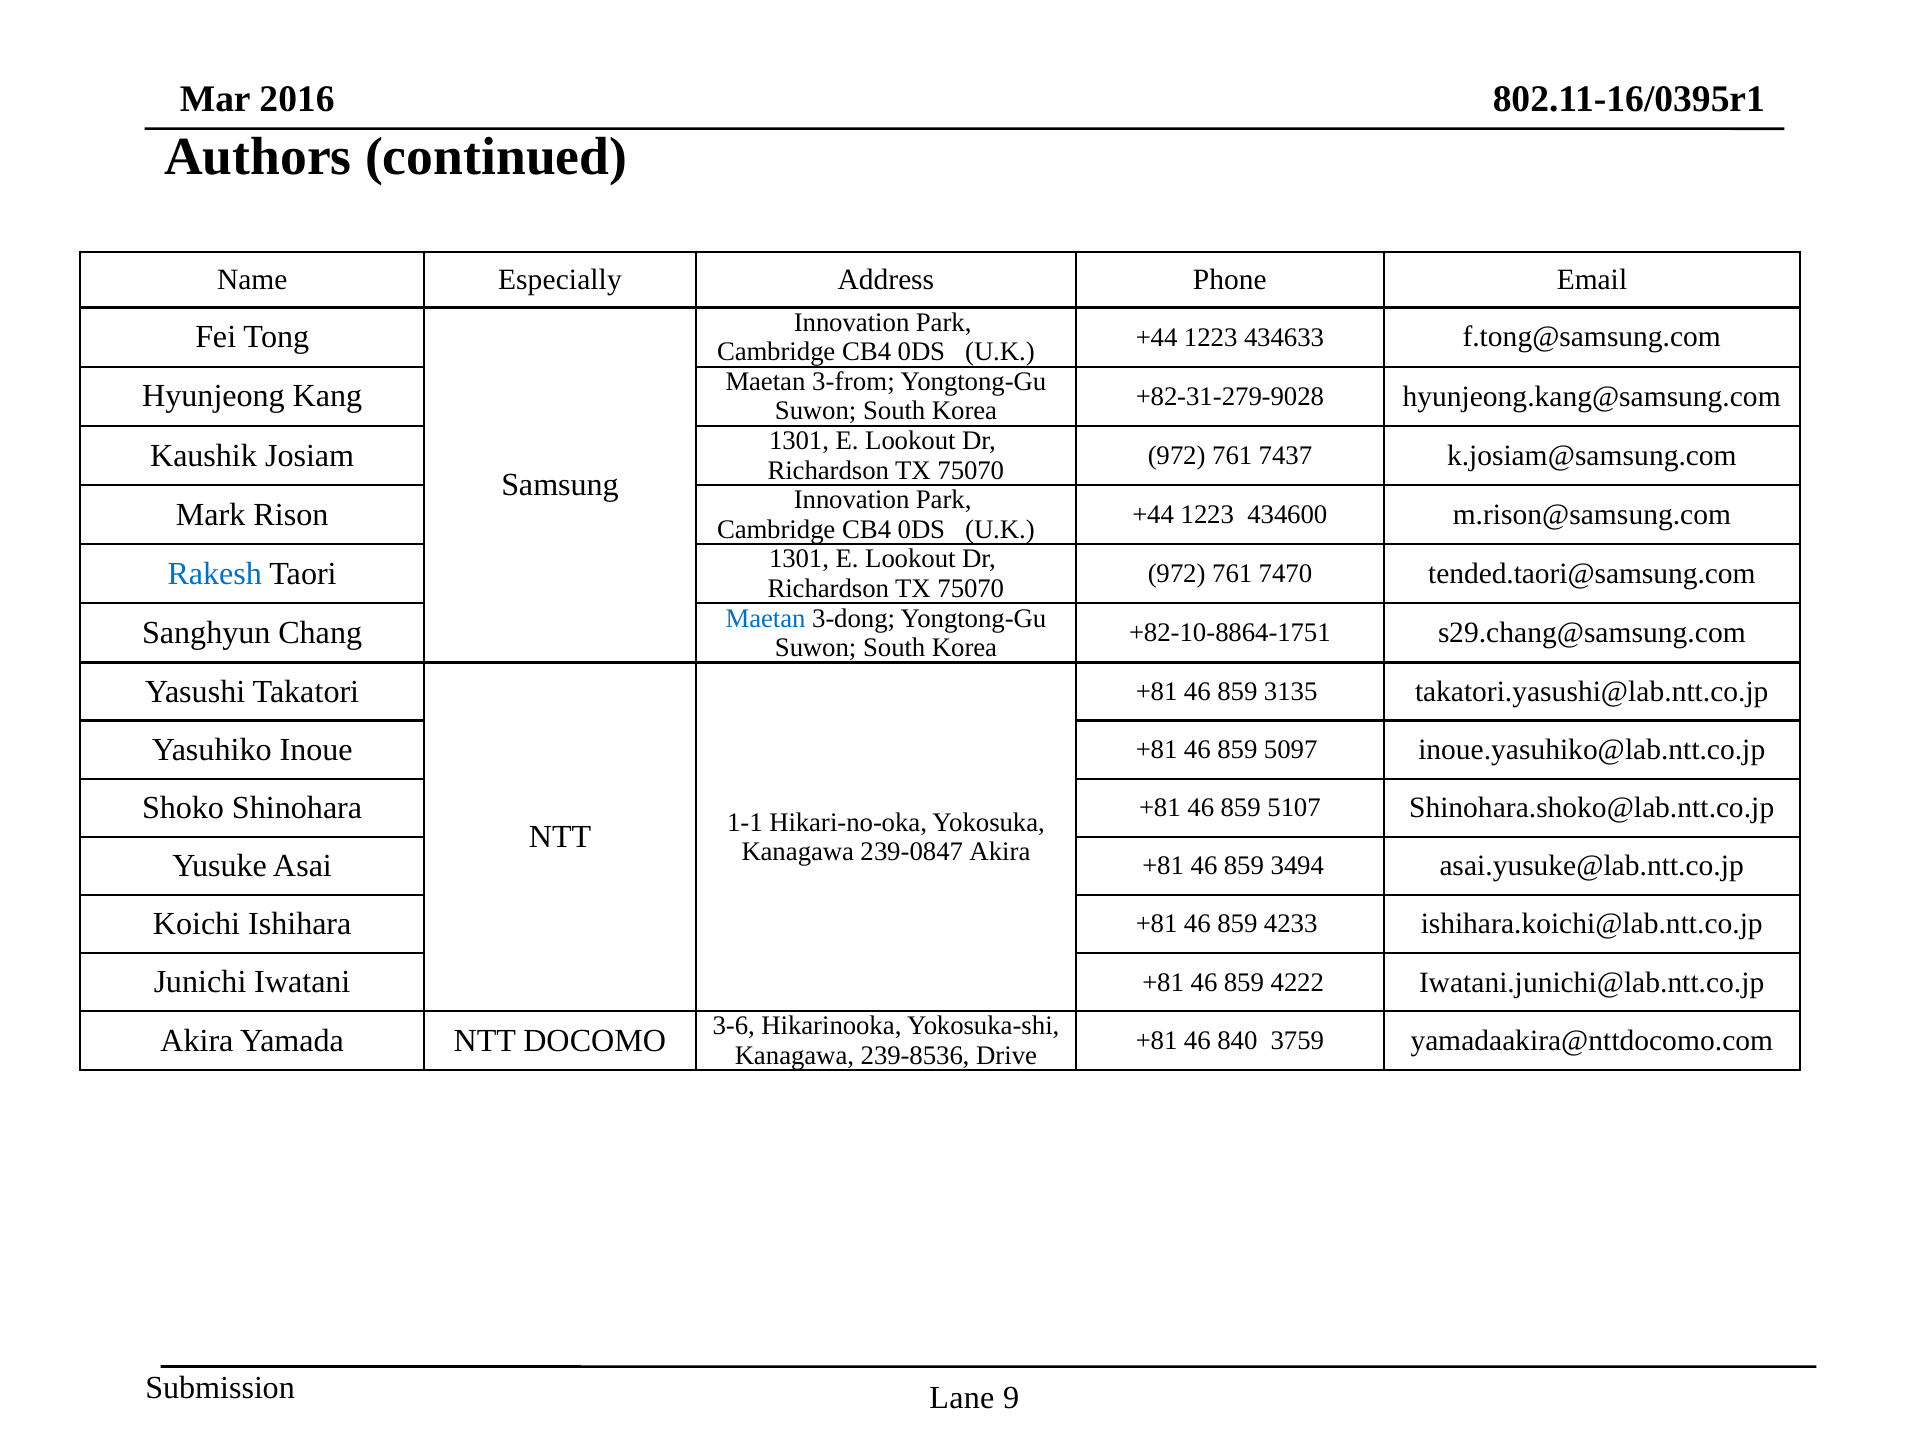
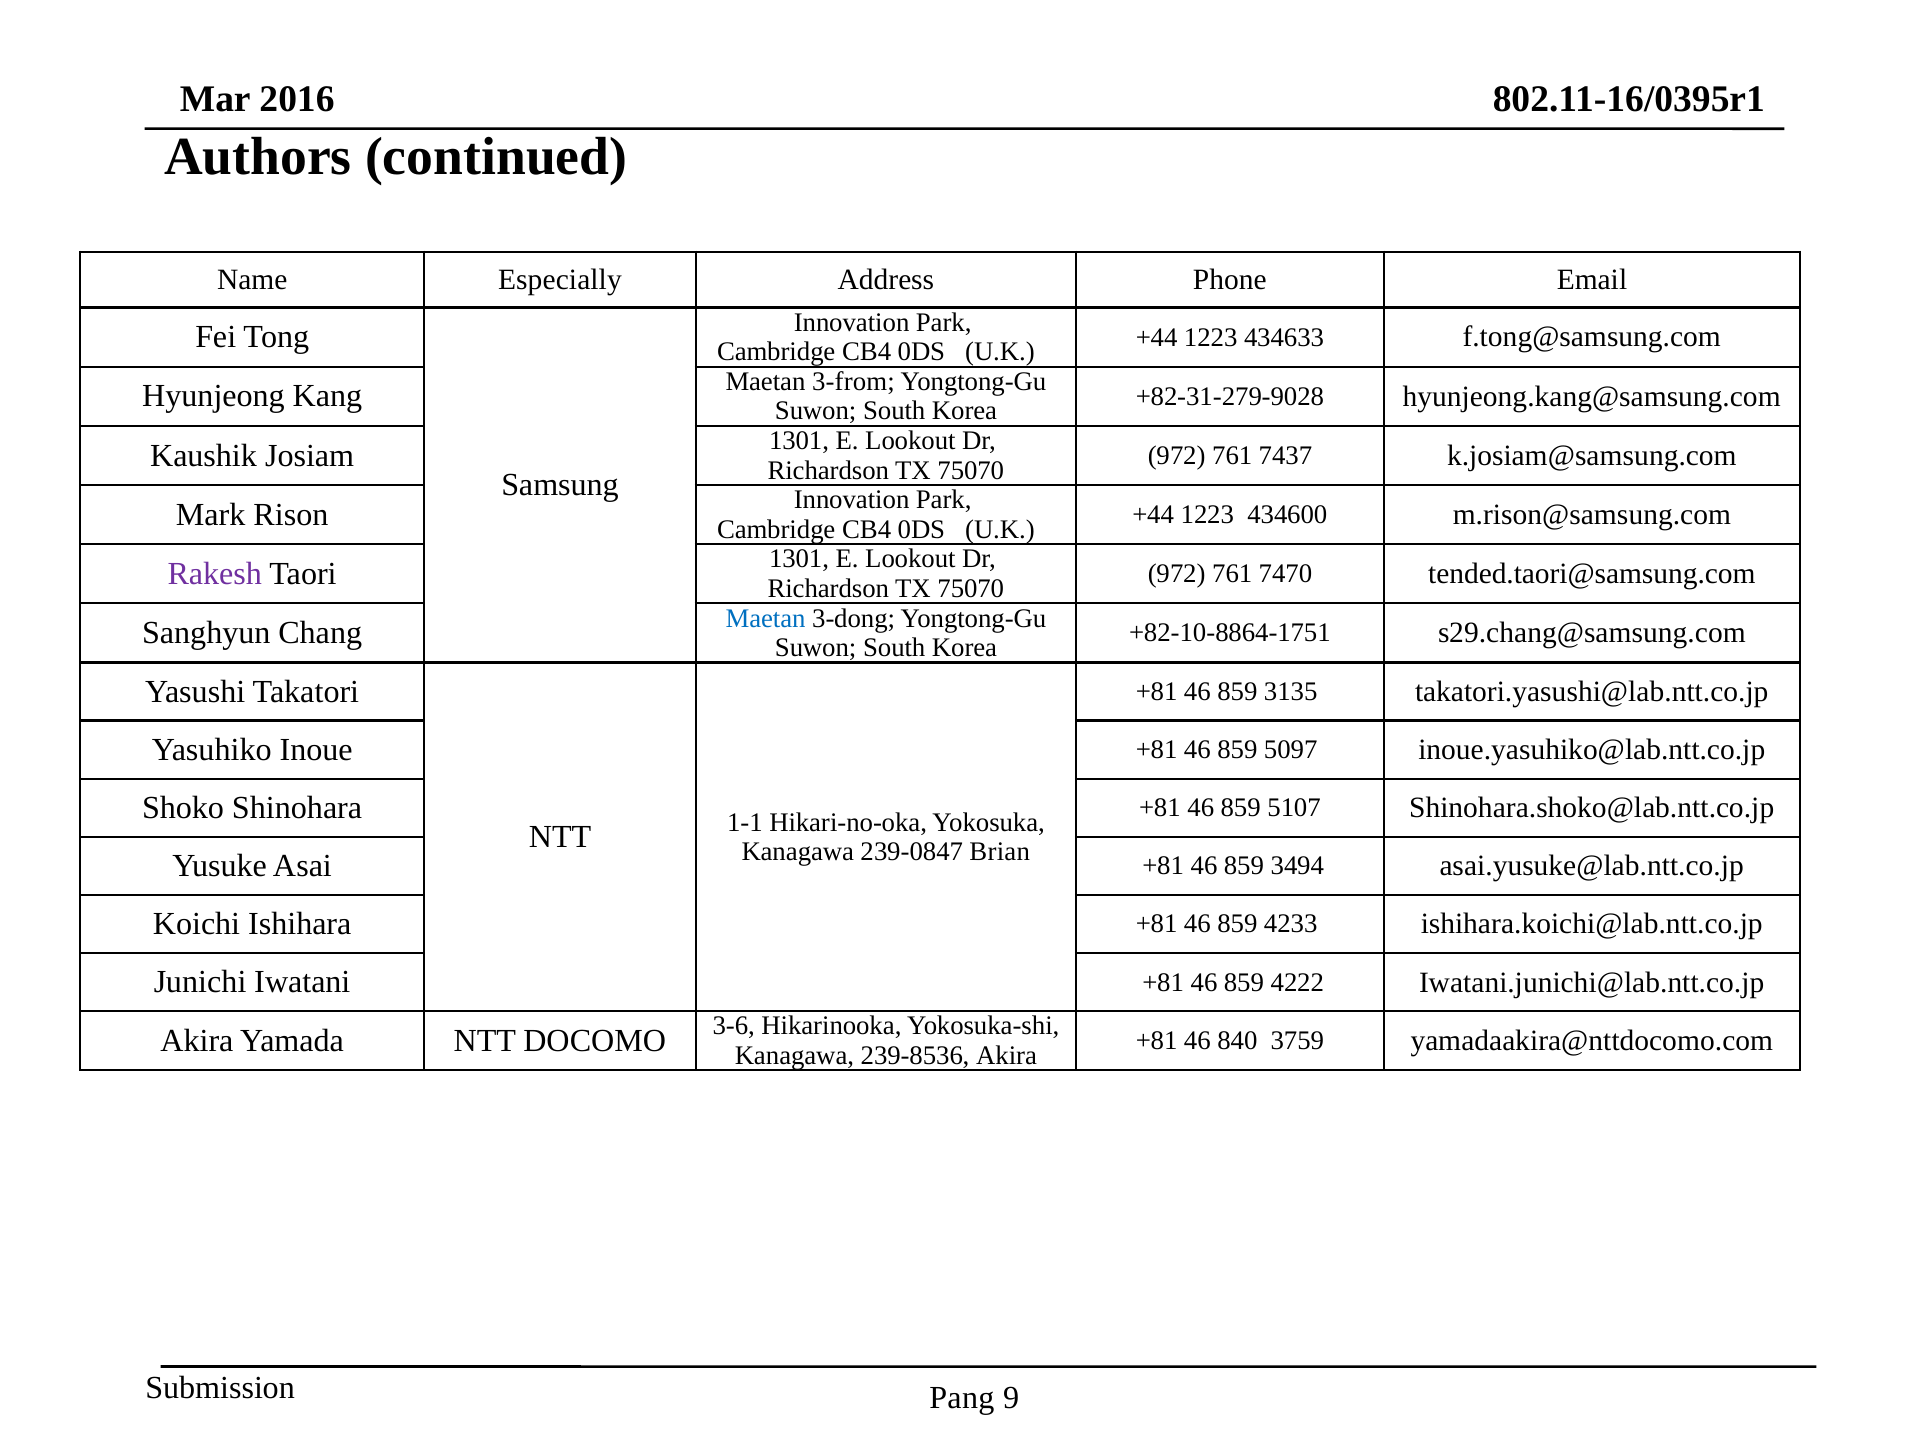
Rakesh colour: blue -> purple
239-0847 Akira: Akira -> Brian
239-8536 Drive: Drive -> Akira
Lane: Lane -> Pang
